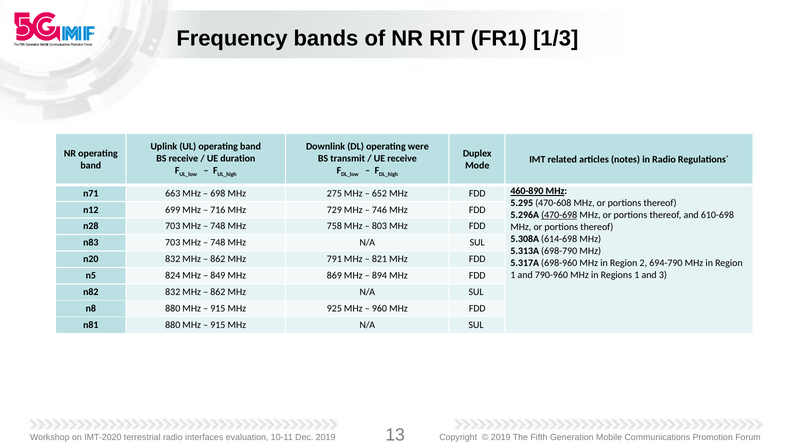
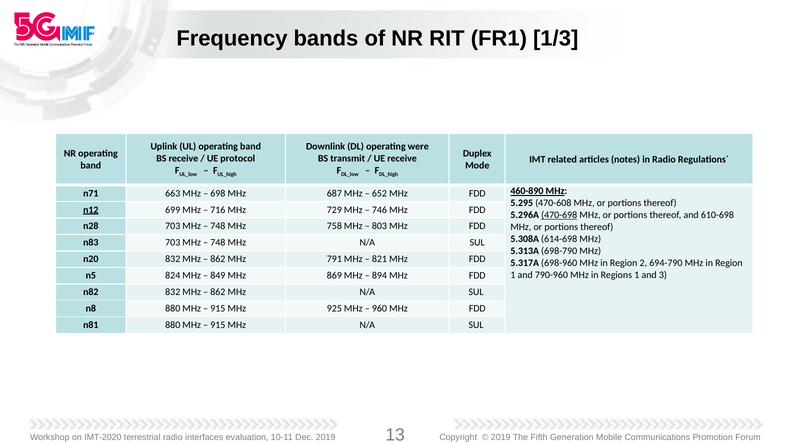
duration: duration -> protocol
275: 275 -> 687
n12 underline: none -> present
